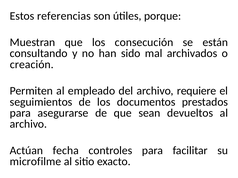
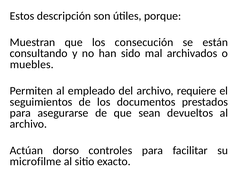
referencias: referencias -> descripción
creación: creación -> muebles
fecha: fecha -> dorso
